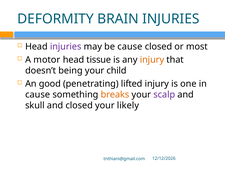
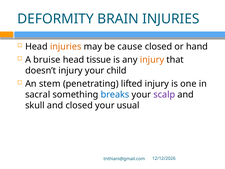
injuries at (66, 47) colour: purple -> orange
most: most -> hand
motor: motor -> bruise
doesn’t being: being -> injury
good: good -> stem
cause at (38, 94): cause -> sacral
breaks colour: orange -> blue
likely: likely -> usual
